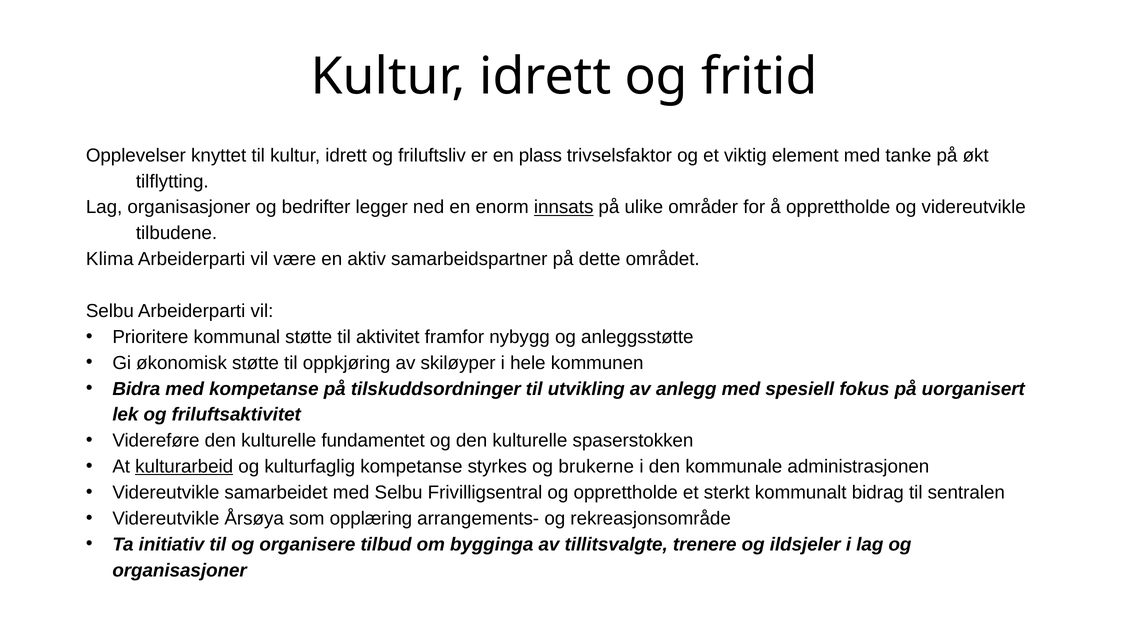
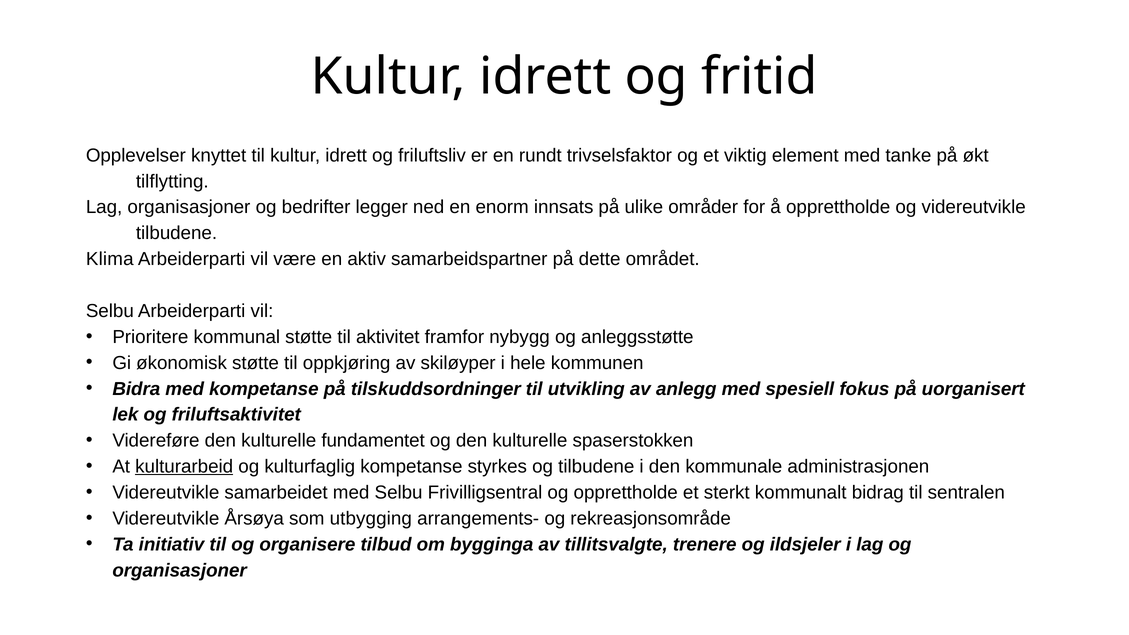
plass: plass -> rundt
innsats underline: present -> none
og brukerne: brukerne -> tilbudene
opplæring: opplæring -> utbygging
